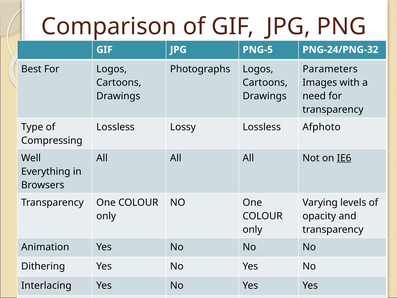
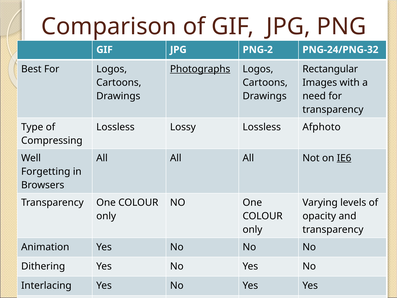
PNG-5: PNG-5 -> PNG-2
Photographs underline: none -> present
Parameters at (330, 69): Parameters -> Rectangular
Everything: Everything -> Forgetting
